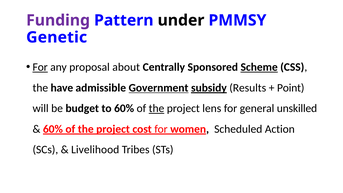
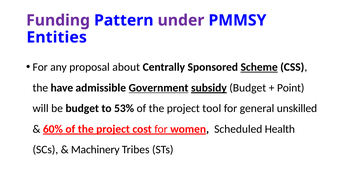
under colour: black -> purple
Genetic: Genetic -> Entities
For at (40, 67) underline: present -> none
Results at (248, 88): Results -> Budget
to 60%: 60% -> 53%
the at (157, 108) underline: present -> none
lens: lens -> tool
Action: Action -> Health
Livelihood: Livelihood -> Machinery
